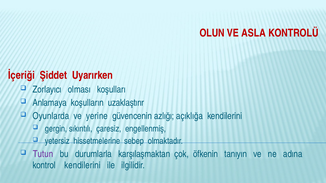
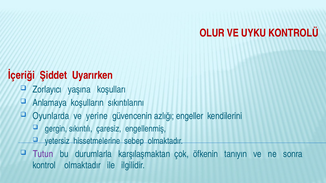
OLUN: OLUN -> OLUR
ASLA: ASLA -> UYKU
olması: olması -> yaşına
uzaklaştırır: uzaklaştırır -> sıkıntılarını
açıklığa: açıklığa -> engeller
adına: adına -> sonra
kontrol kendilerini: kendilerini -> olmaktadır
